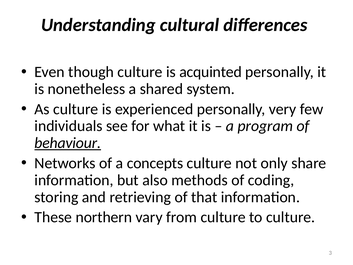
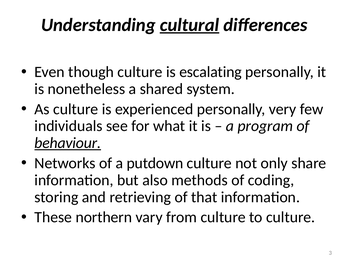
cultural underline: none -> present
acquinted: acquinted -> escalating
concepts: concepts -> putdown
